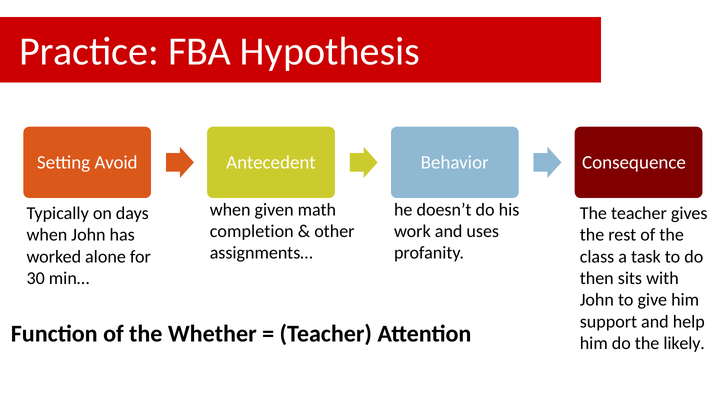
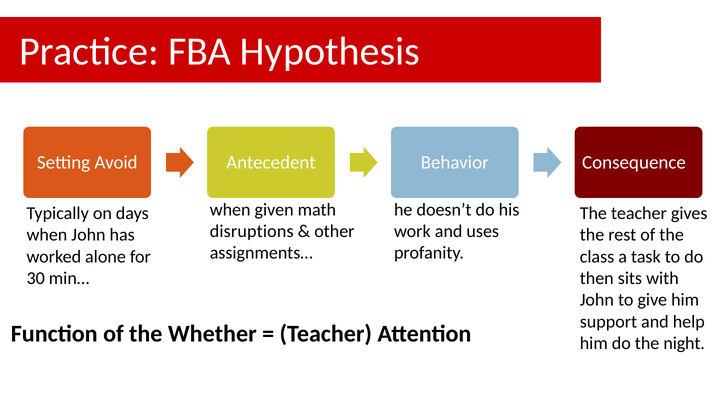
completion: completion -> disruptions
likely: likely -> night
